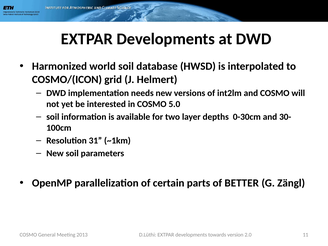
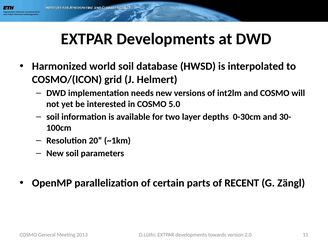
31: 31 -> 20
BETTER: BETTER -> RECENT
